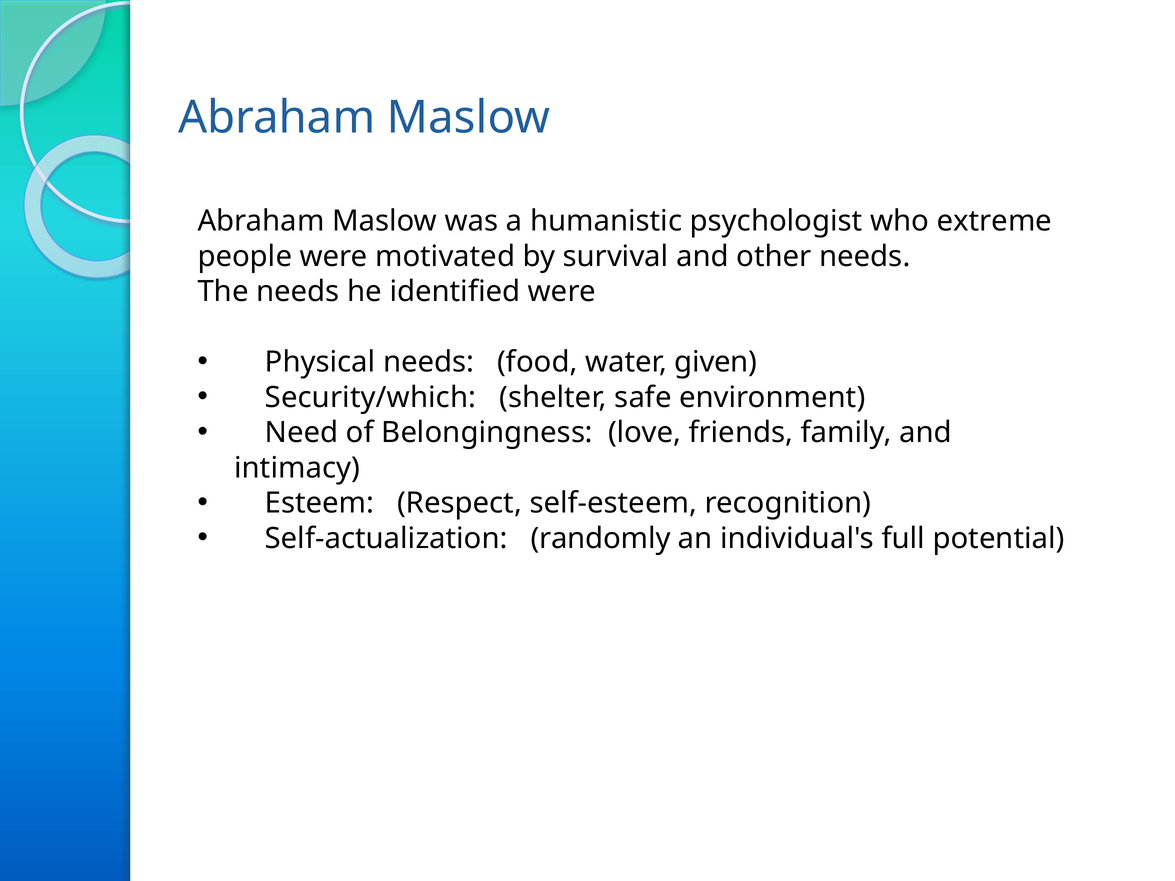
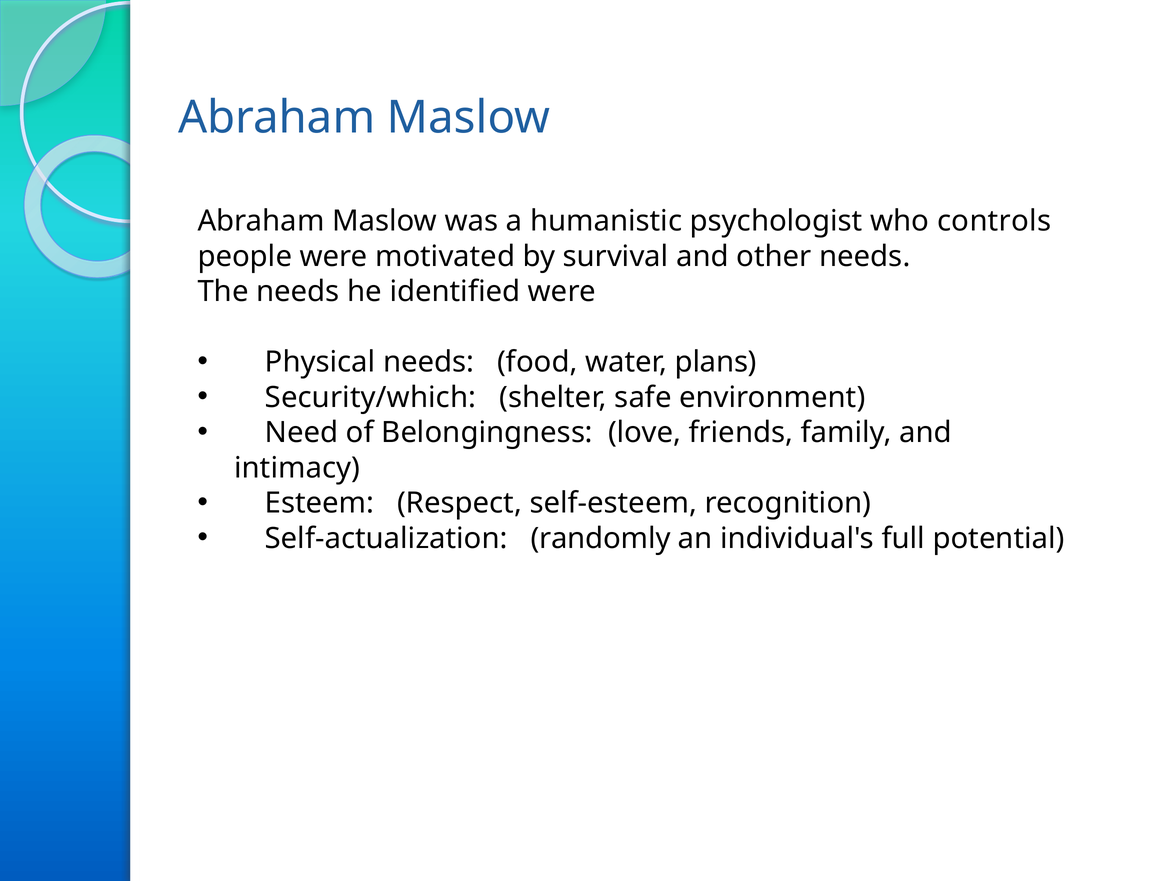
extreme: extreme -> controls
given: given -> plans
